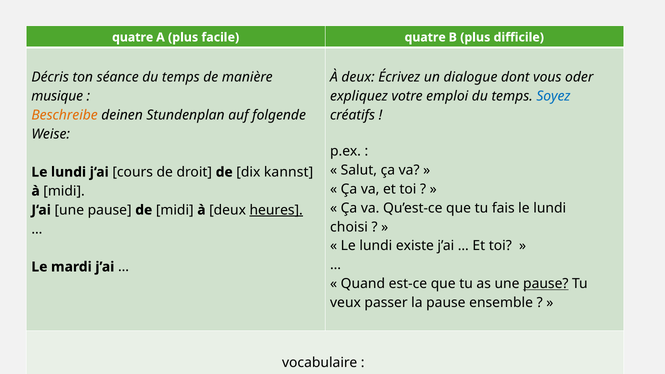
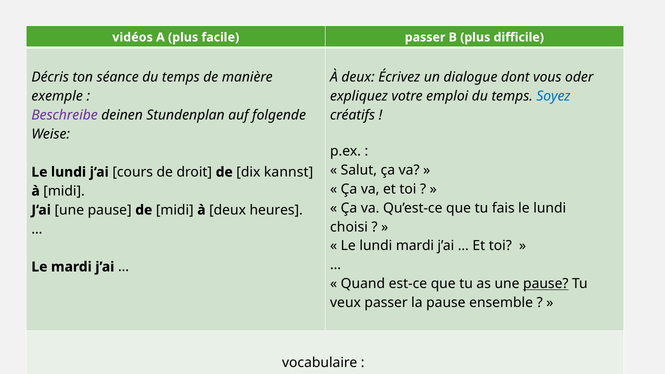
quatre at (133, 37): quatre -> vidéos
facile quatre: quatre -> passer
musique: musique -> exemple
Beschreibe colour: orange -> purple
heures underline: present -> none
Le lundi existe: existe -> mardi
